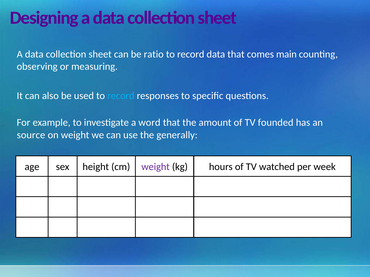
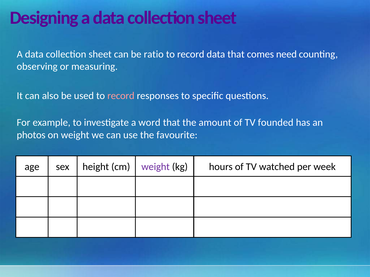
main: main -> need
record at (121, 96) colour: light blue -> pink
source: source -> photos
generally: generally -> favourite
